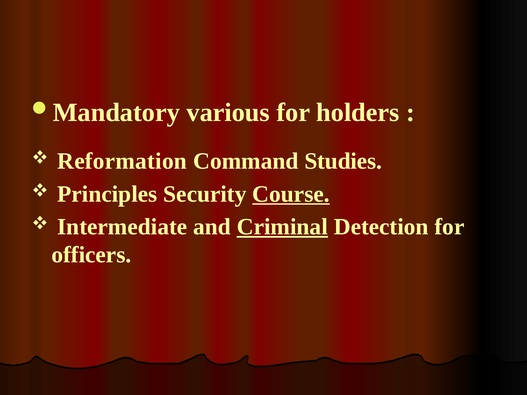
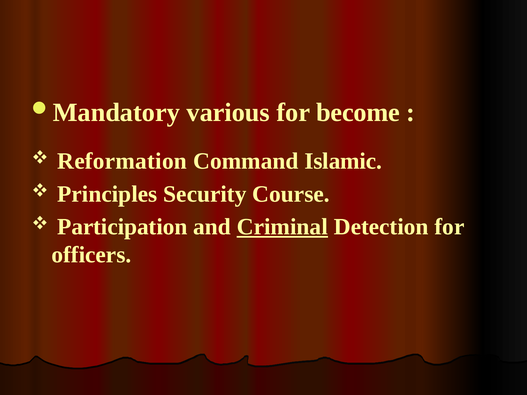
holders: holders -> become
Studies: Studies -> Islamic
Course underline: present -> none
Intermediate: Intermediate -> Participation
